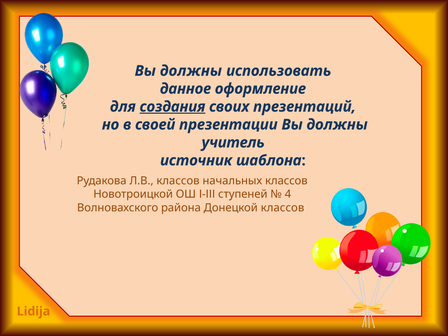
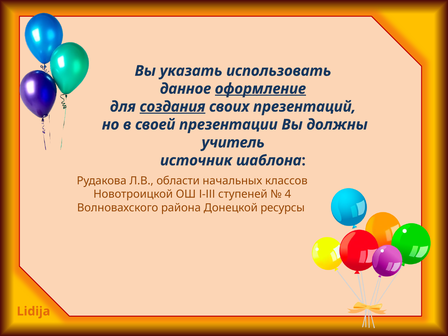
должны at (191, 71): должны -> указать
оформление underline: none -> present
Л.В классов: классов -> области
Донецкой классов: классов -> ресурсы
